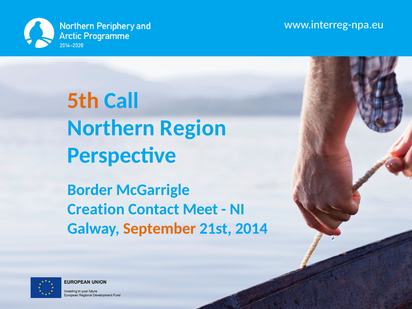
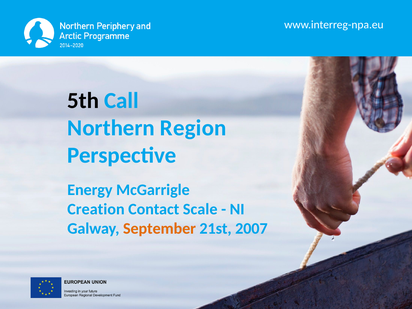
5th colour: orange -> black
Border: Border -> Energy
Meet: Meet -> Scale
2014: 2014 -> 2007
